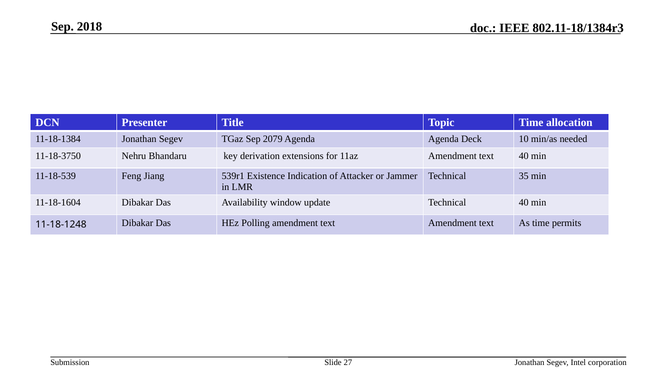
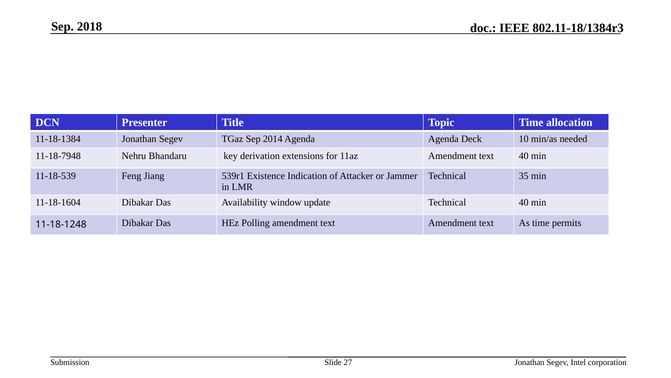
2079: 2079 -> 2014
11-18-3750: 11-18-3750 -> 11-18-7948
